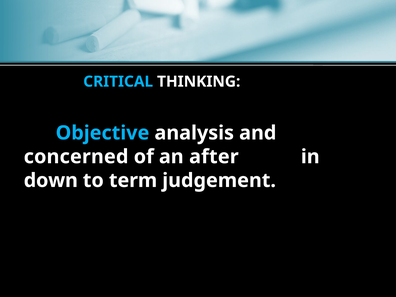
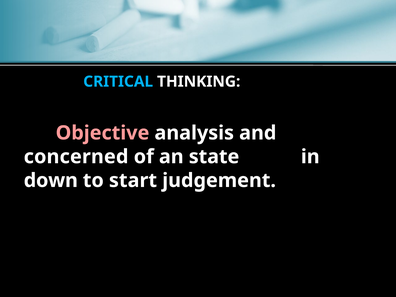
Objective colour: light blue -> pink
after: after -> state
term: term -> start
